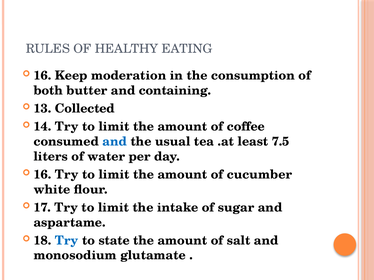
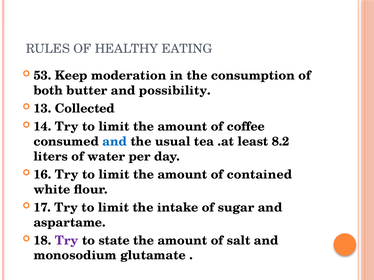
16 at (42, 76): 16 -> 53
containing: containing -> possibility
7.5: 7.5 -> 8.2
cucumber: cucumber -> contained
Try at (67, 241) colour: blue -> purple
